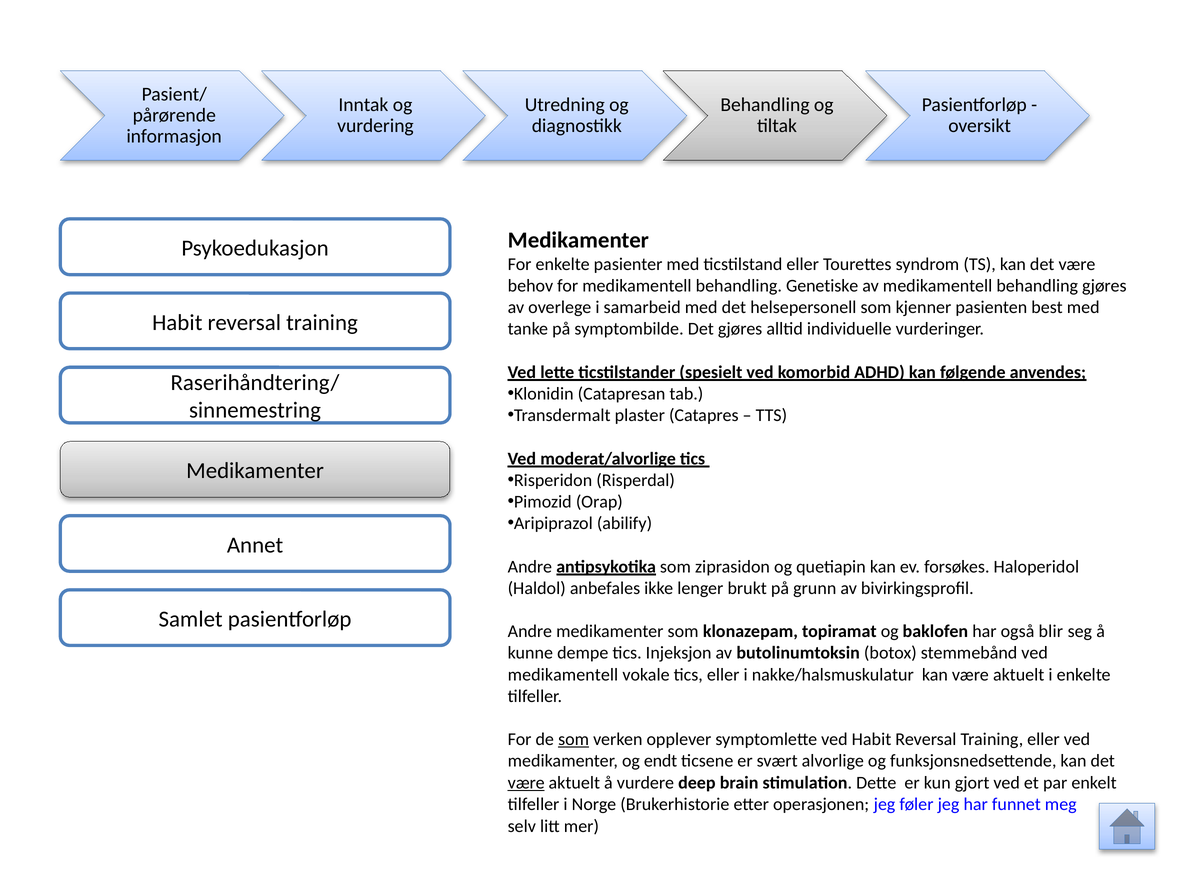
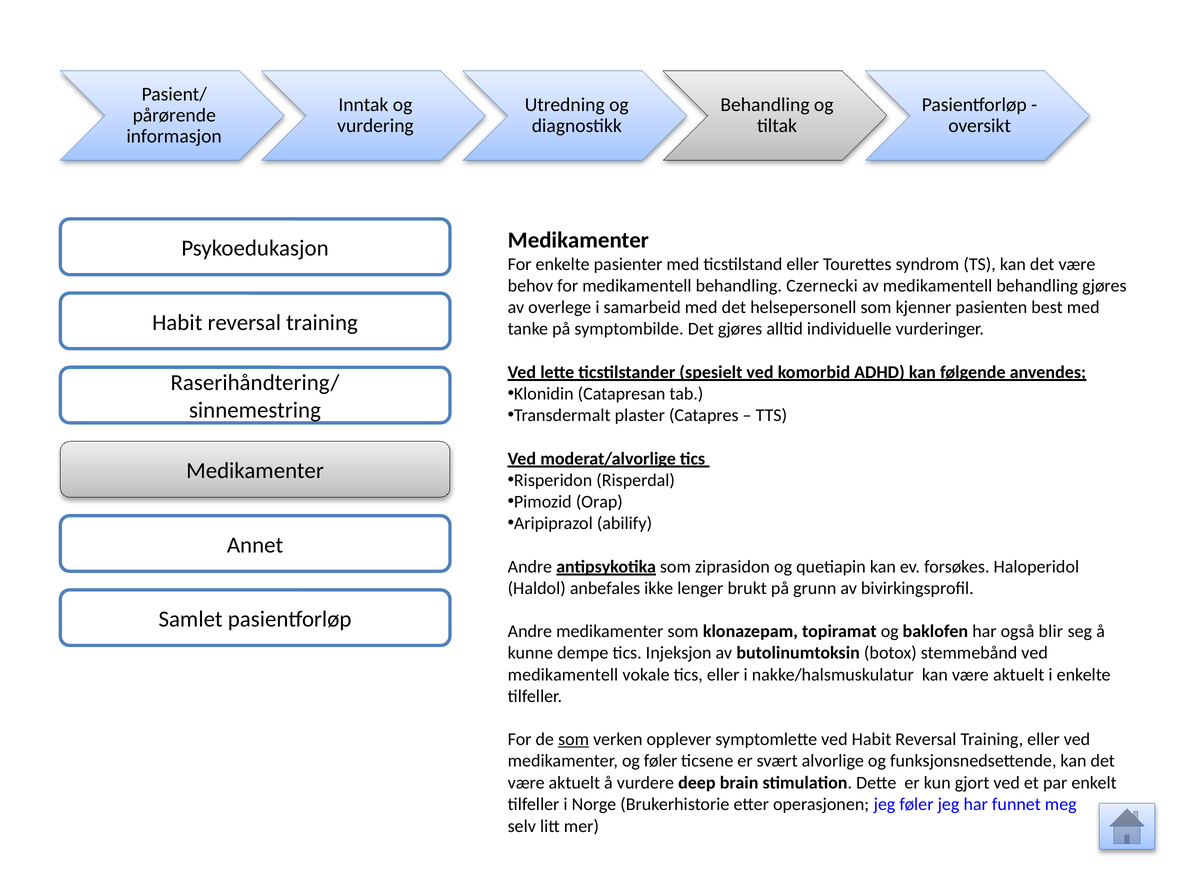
Genetiske: Genetiske -> Czernecki
og endt: endt -> føler
være at (526, 783) underline: present -> none
